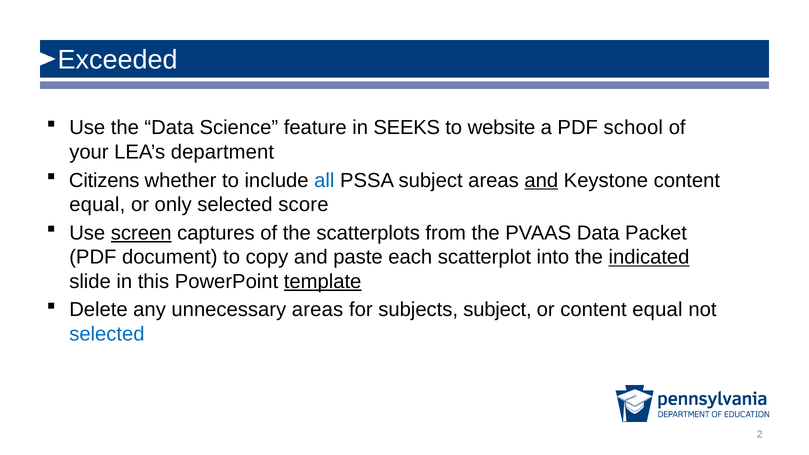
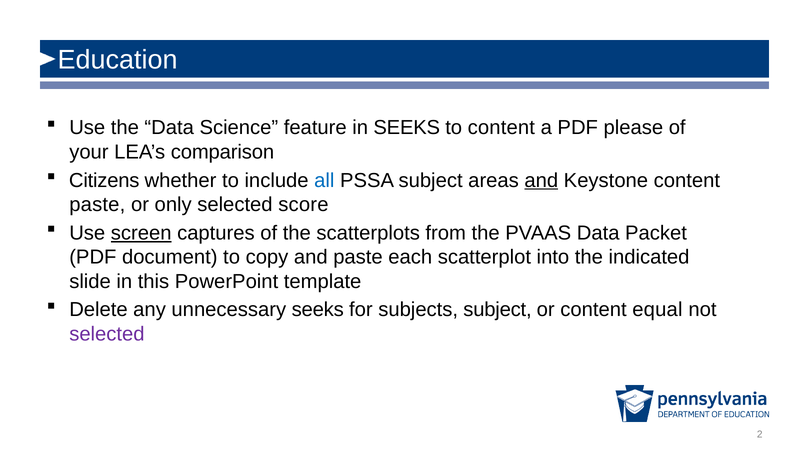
Exceeded: Exceeded -> Education
to website: website -> content
school: school -> please
department: department -> comparison
equal at (97, 205): equal -> paste
indicated underline: present -> none
template underline: present -> none
unnecessary areas: areas -> seeks
selected at (107, 334) colour: blue -> purple
